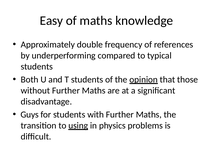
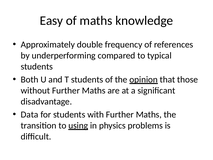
Guys: Guys -> Data
